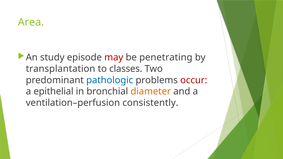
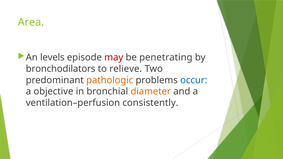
study: study -> levels
transplantation: transplantation -> bronchodilators
classes: classes -> relieve
pathologic colour: blue -> orange
occur colour: red -> blue
epithelial: epithelial -> objective
